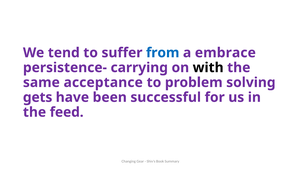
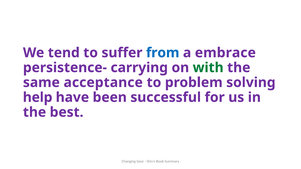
with colour: black -> green
gets: gets -> help
feed: feed -> best
